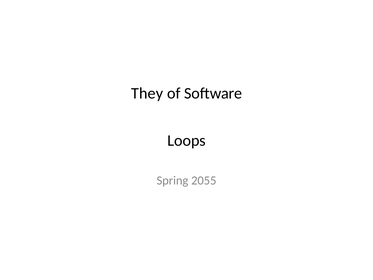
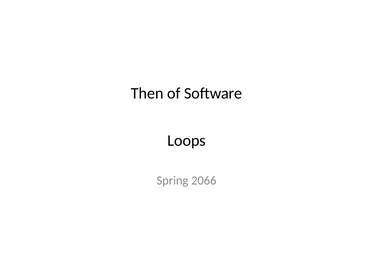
They: They -> Then
2055: 2055 -> 2066
